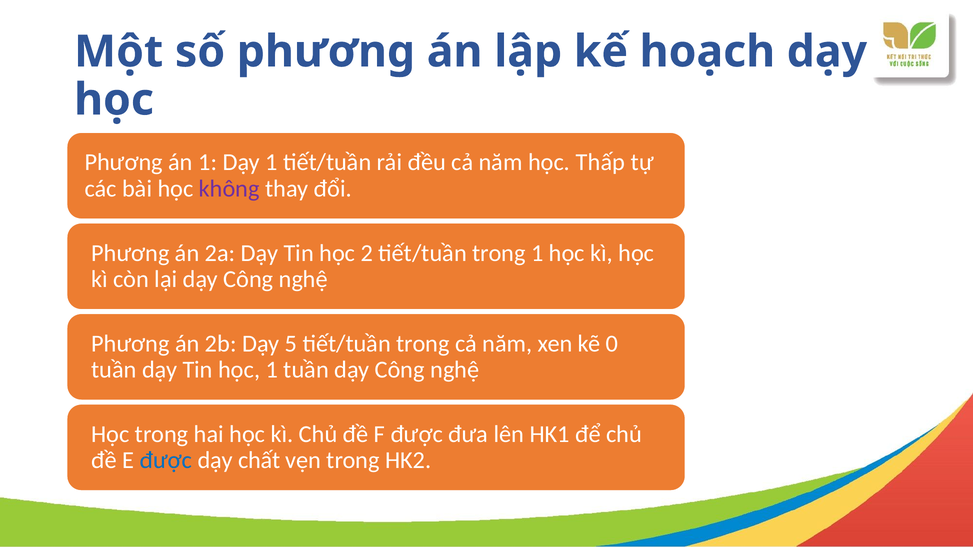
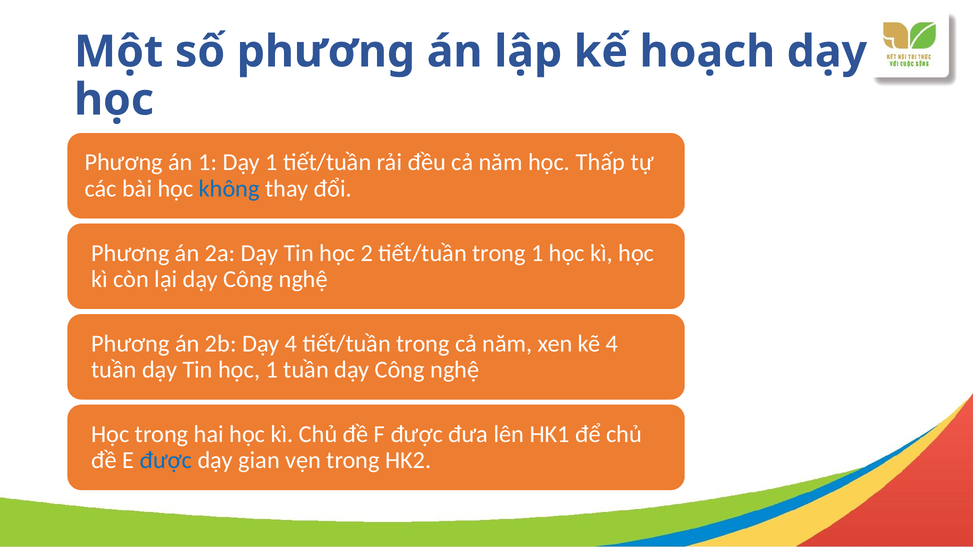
không colour: purple -> blue
Dạy 5: 5 -> 4
kẽ 0: 0 -> 4
chất: chất -> gian
